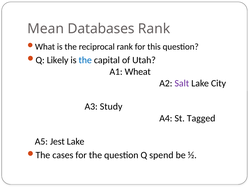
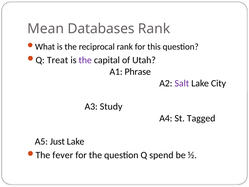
Likely: Likely -> Treat
the at (85, 60) colour: blue -> purple
Wheat: Wheat -> Phrase
Jest: Jest -> Just
cases: cases -> fever
